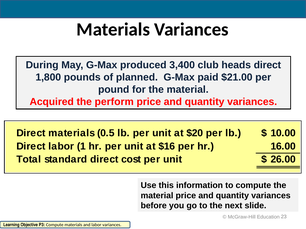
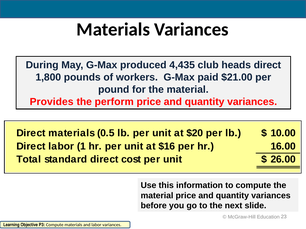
3,400: 3,400 -> 4,435
planned: planned -> workers
Acquired: Acquired -> Provides
